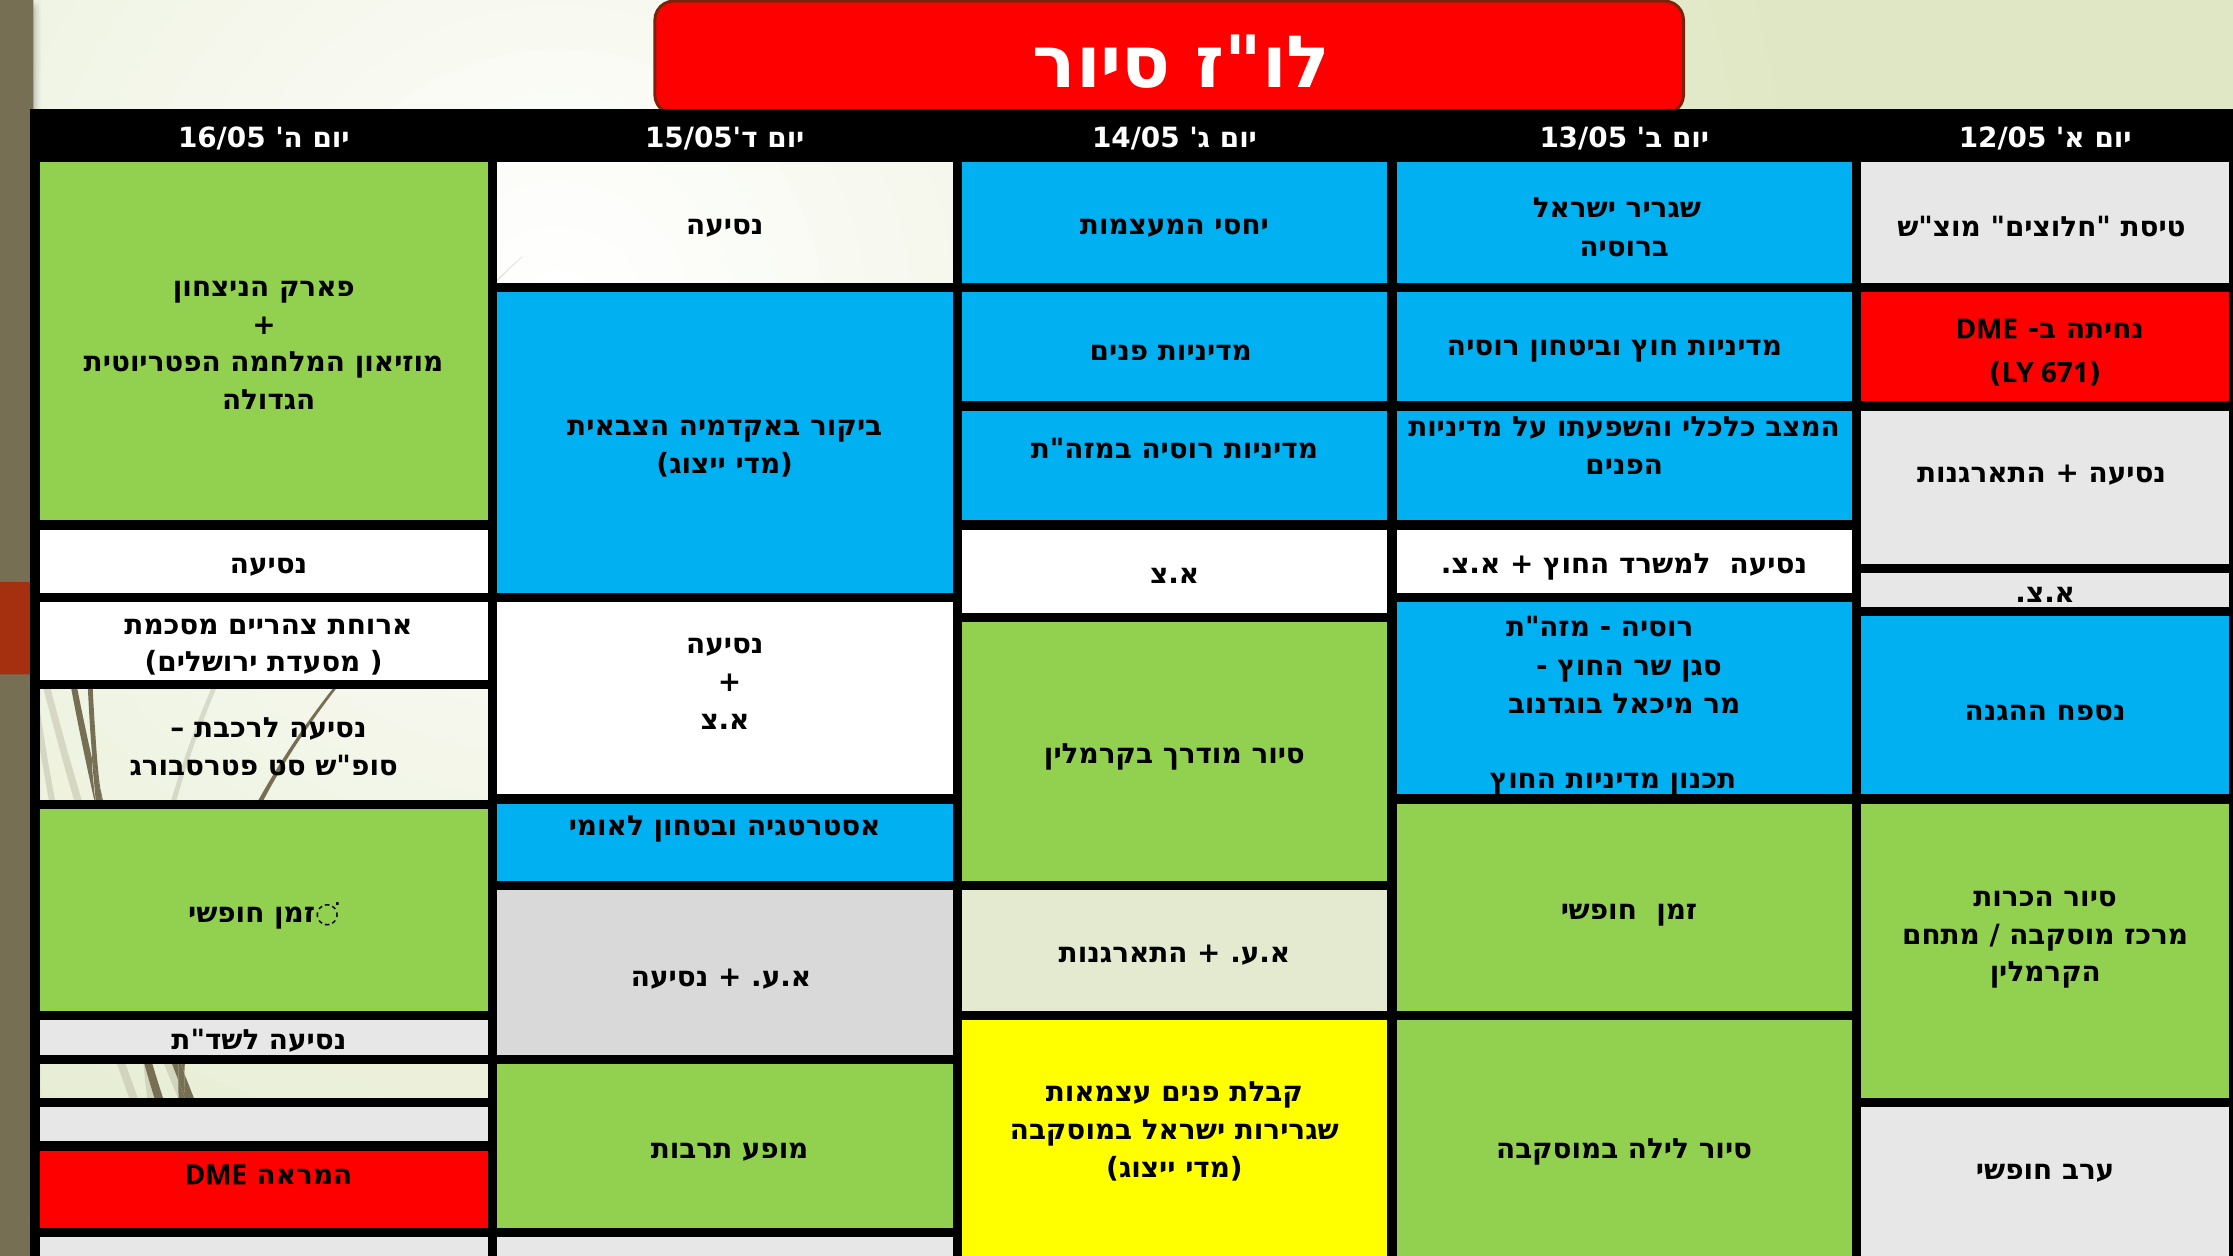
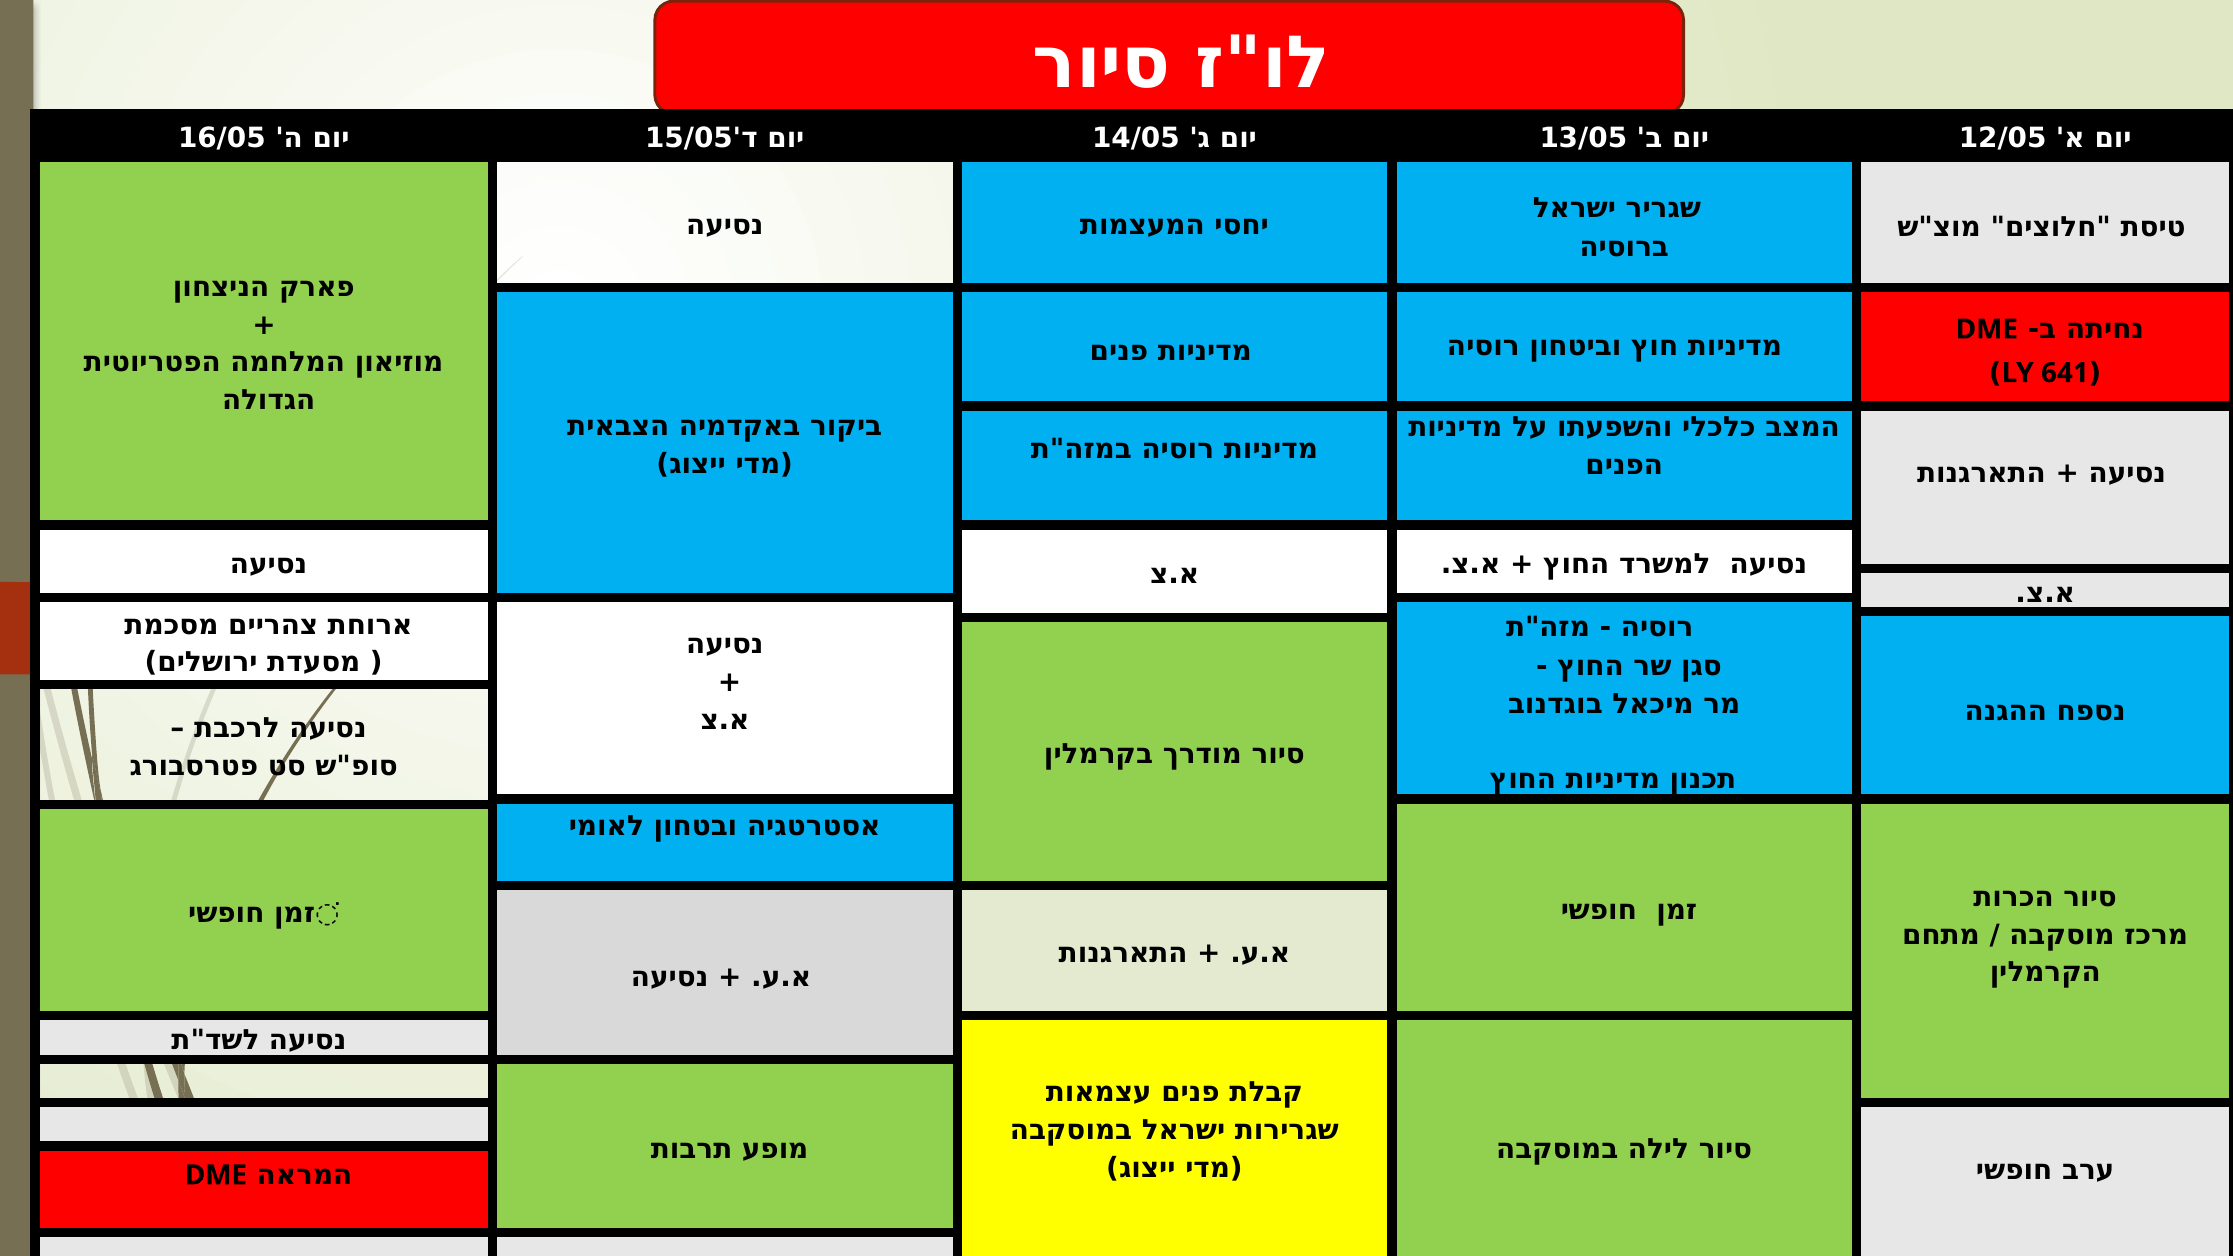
671: 671 -> 641
